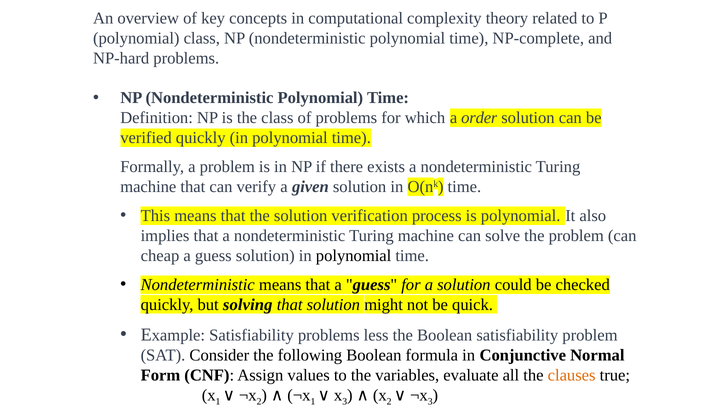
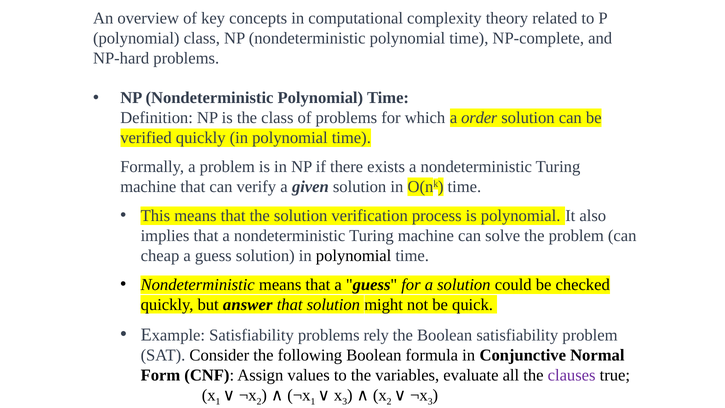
solving: solving -> answer
less: less -> rely
clauses colour: orange -> purple
